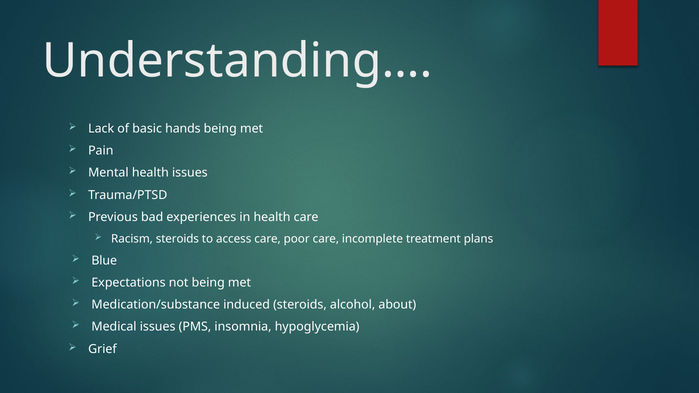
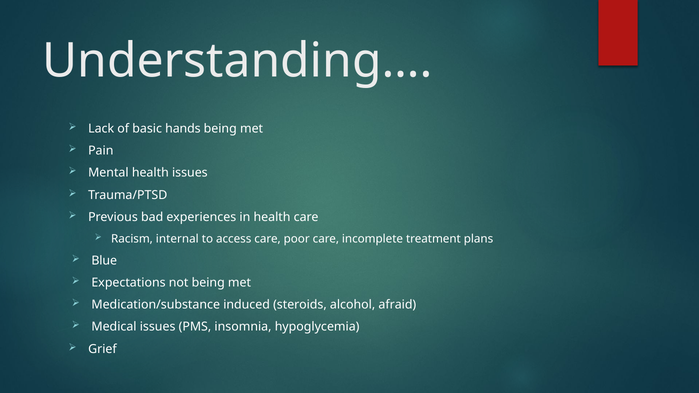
Racism steroids: steroids -> internal
about: about -> afraid
